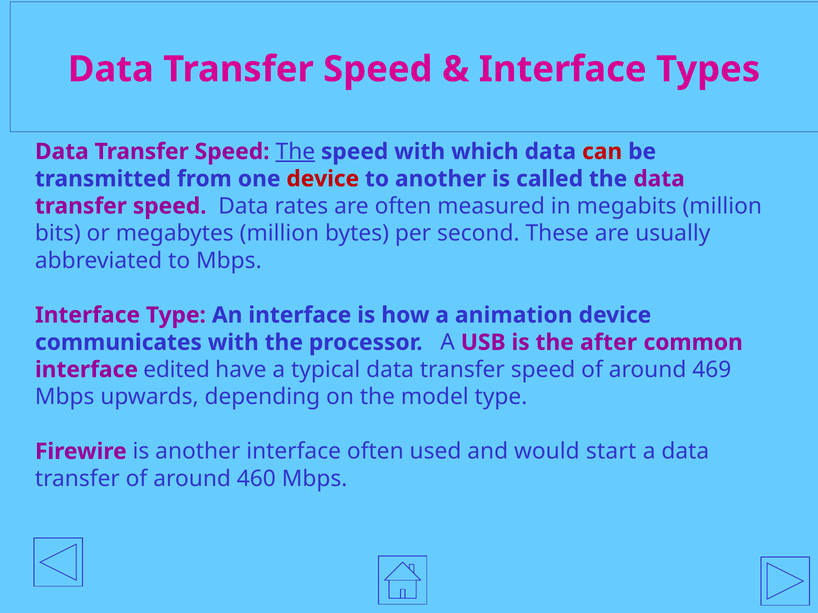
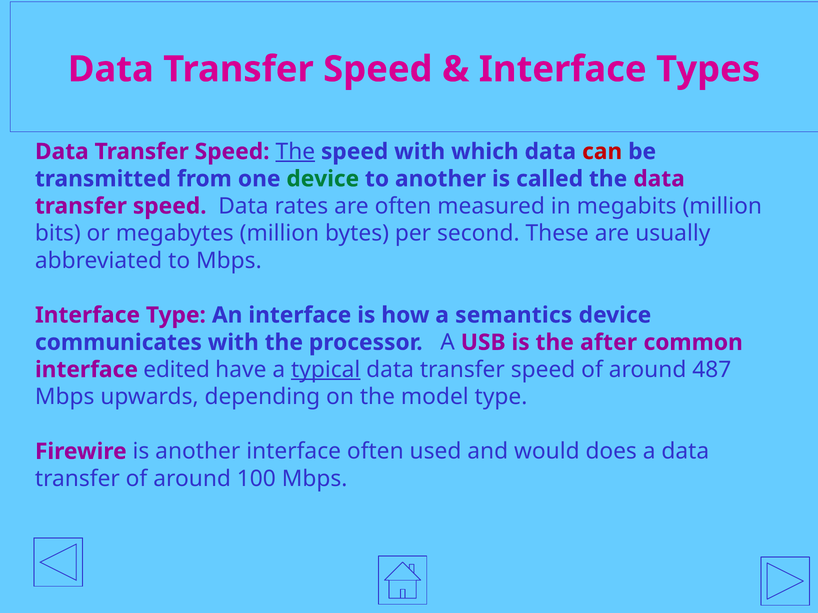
device at (323, 179) colour: red -> green
animation: animation -> semantics
typical underline: none -> present
469: 469 -> 487
start: start -> does
460: 460 -> 100
